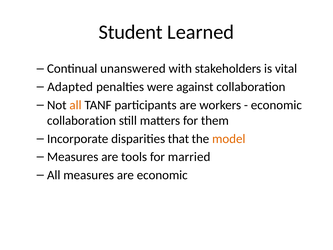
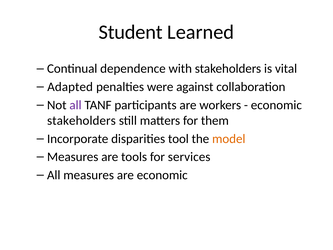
unanswered: unanswered -> dependence
all at (75, 105) colour: orange -> purple
collaboration at (82, 120): collaboration -> stakeholders
that: that -> tool
married: married -> services
